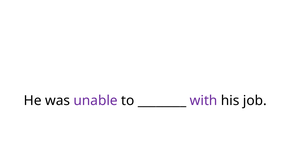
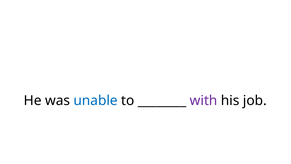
unable colour: purple -> blue
